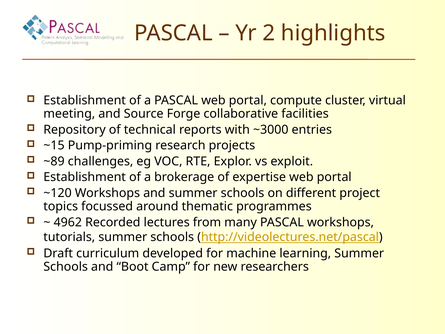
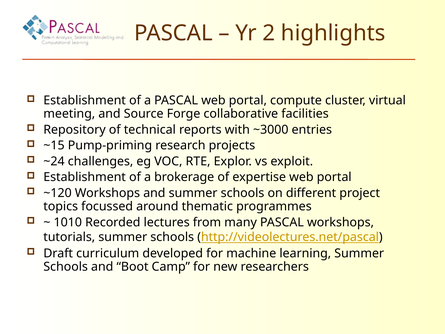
~89: ~89 -> ~24
4962: 4962 -> 1010
